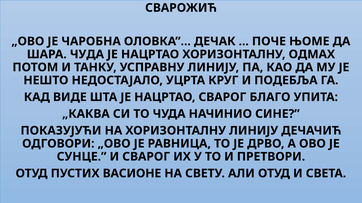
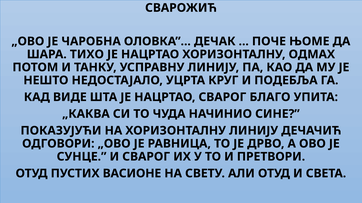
ШАРА ЧУДА: ЧУДА -> ТИХО
